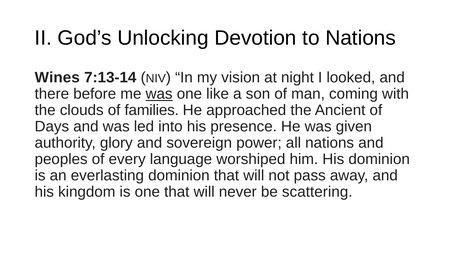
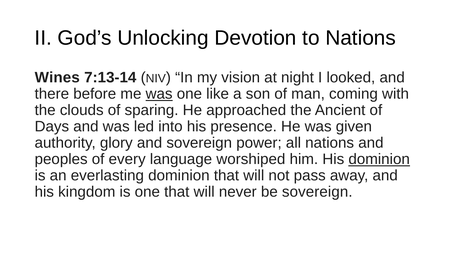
families: families -> sparing
dominion at (379, 160) underline: none -> present
be scattering: scattering -> sovereign
